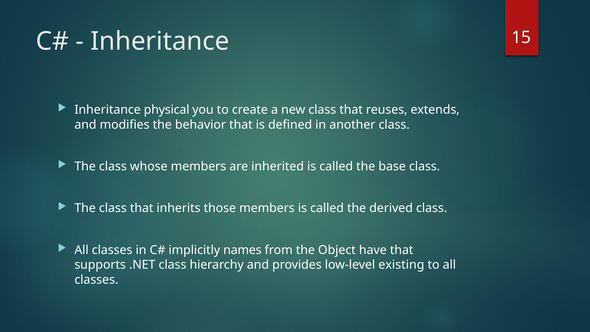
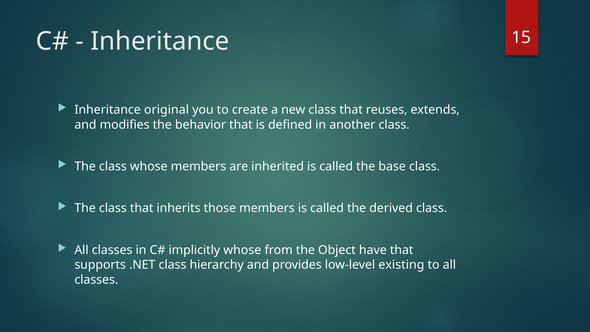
physical: physical -> original
implicitly names: names -> whose
